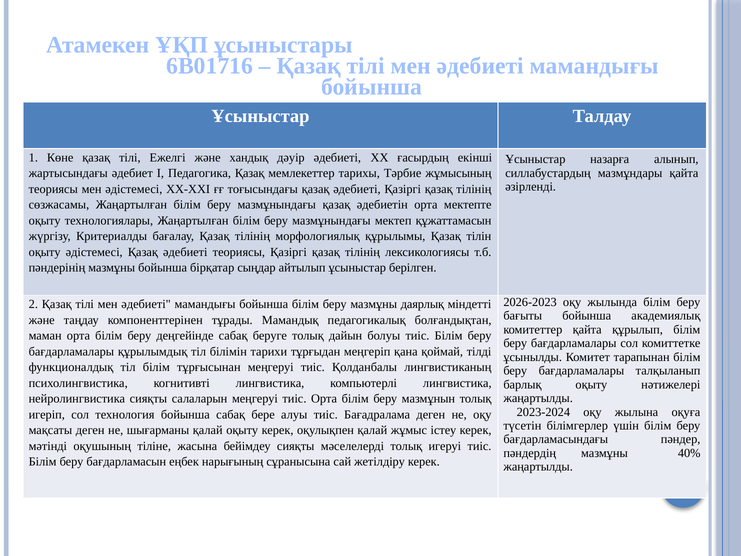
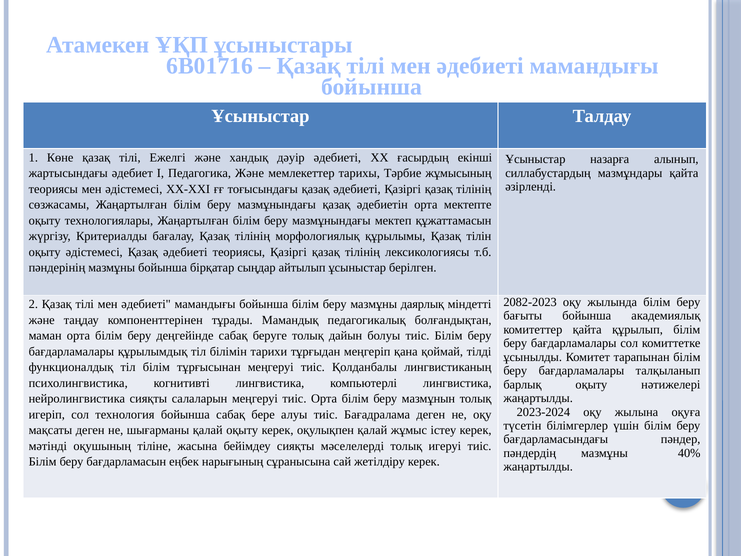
Педагогика Қазақ: Қазақ -> Және
2026-2023: 2026-2023 -> 2082-2023
